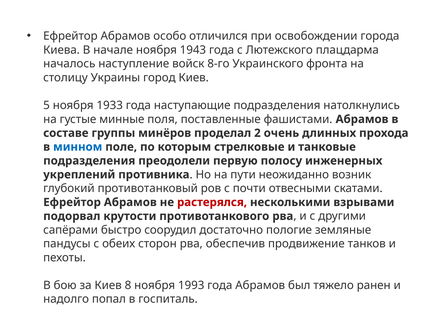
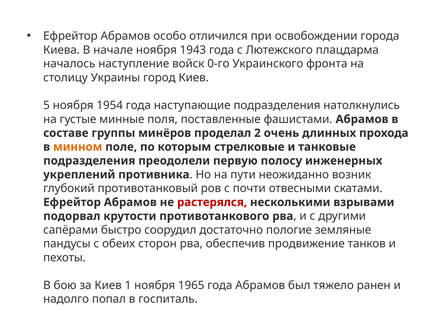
8-го: 8-го -> 0-го
1933: 1933 -> 1954
минном colour: blue -> orange
8: 8 -> 1
1993: 1993 -> 1965
